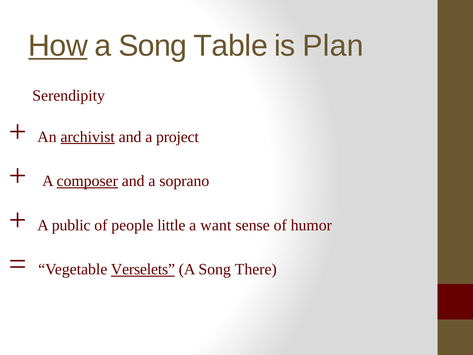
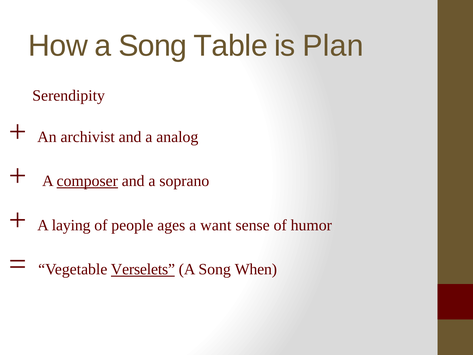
How underline: present -> none
archivist underline: present -> none
project: project -> analog
public: public -> laying
little: little -> ages
There: There -> When
